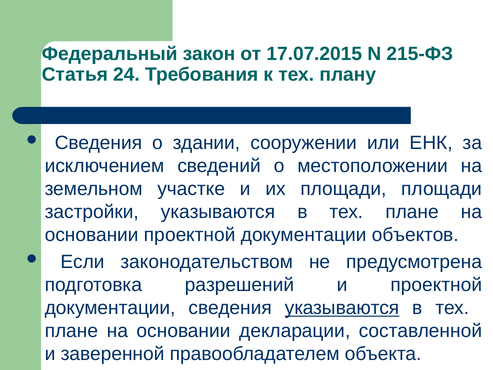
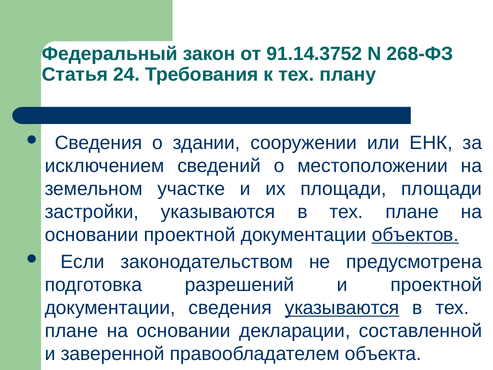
17.07.2015: 17.07.2015 -> 91.14.3752
215-ФЗ: 215-ФЗ -> 268-ФЗ
объектов underline: none -> present
